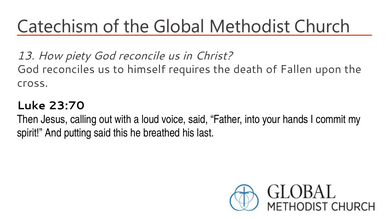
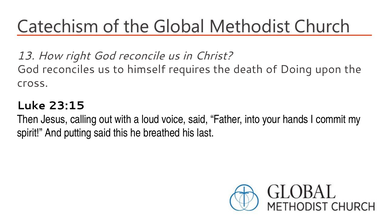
piety: piety -> right
Fallen: Fallen -> Doing
23:70: 23:70 -> 23:15
